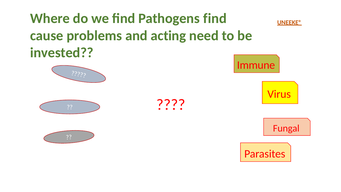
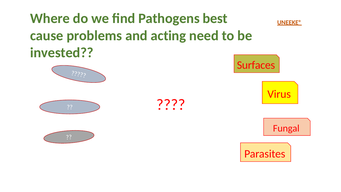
Pathogens find: find -> best
Immune: Immune -> Surfaces
